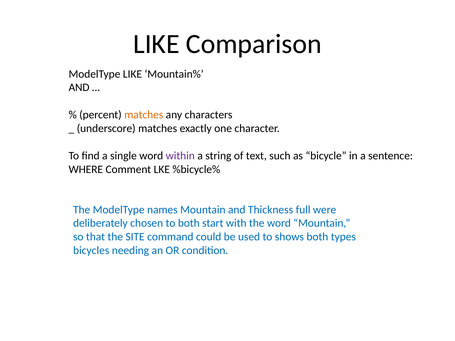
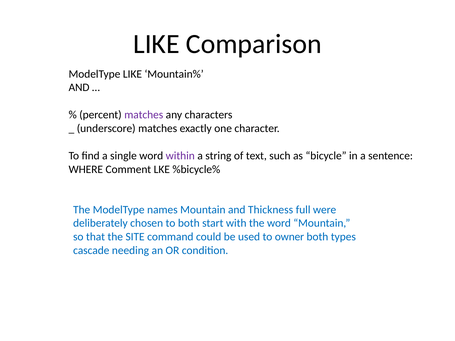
matches at (144, 115) colour: orange -> purple
shows: shows -> owner
bicycles: bicycles -> cascade
